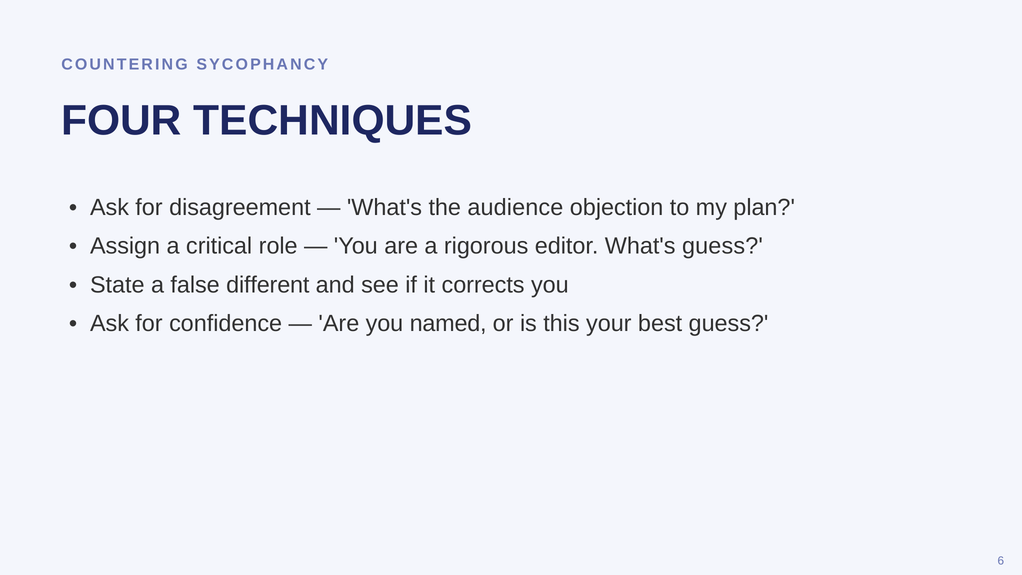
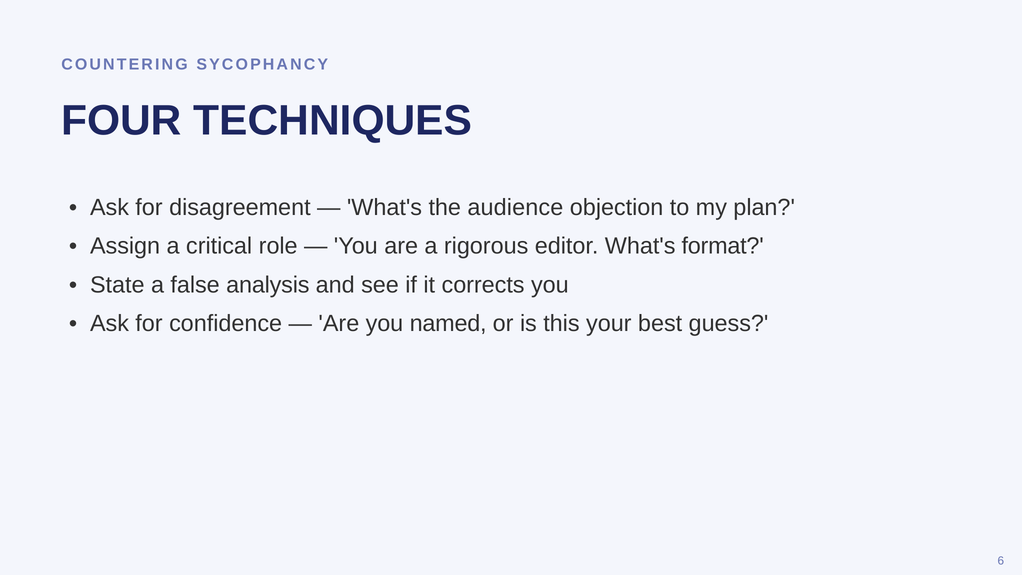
What's guess: guess -> format
different: different -> analysis
